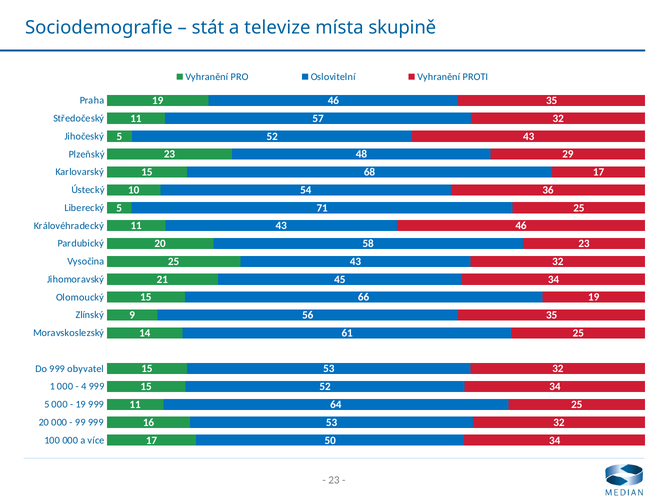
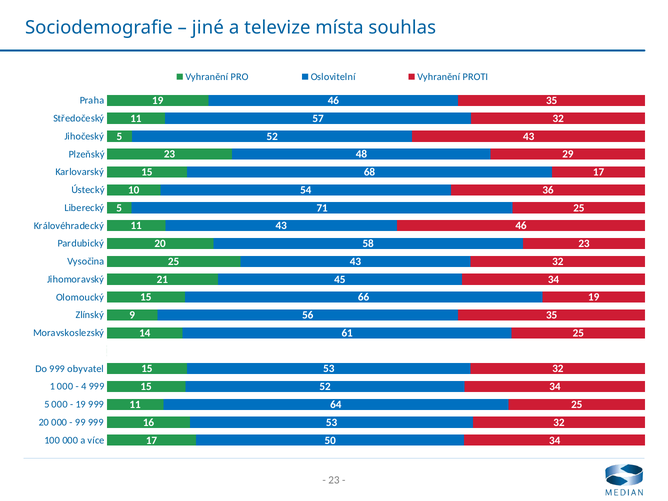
stát: stát -> jiné
skupině: skupině -> souhlas
